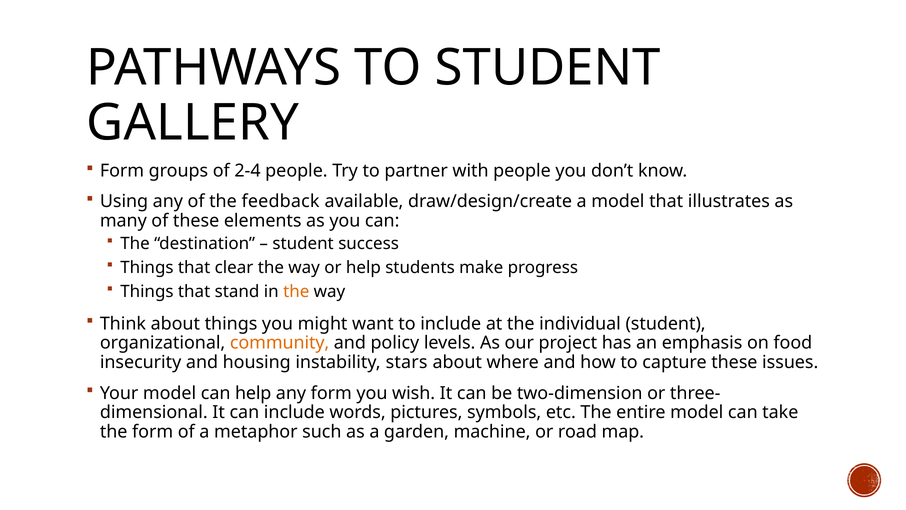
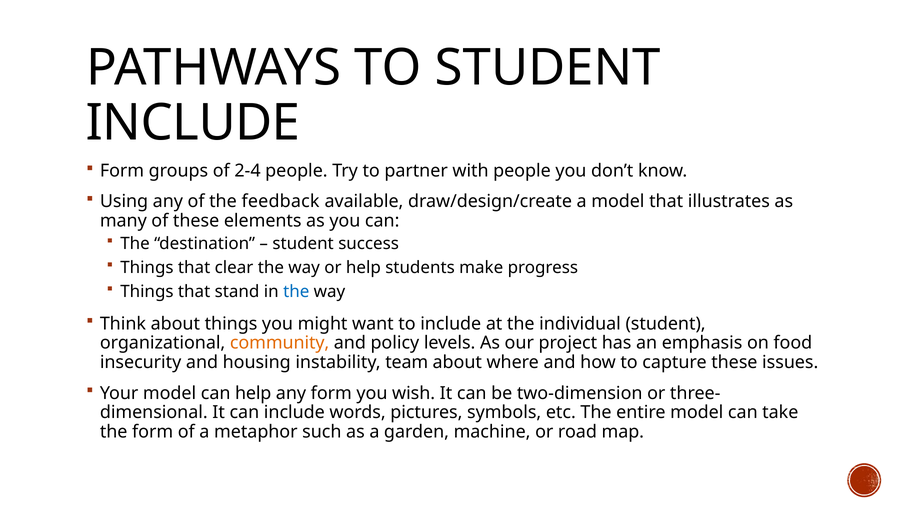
GALLERY at (193, 123): GALLERY -> INCLUDE
the at (296, 291) colour: orange -> blue
stars: stars -> team
